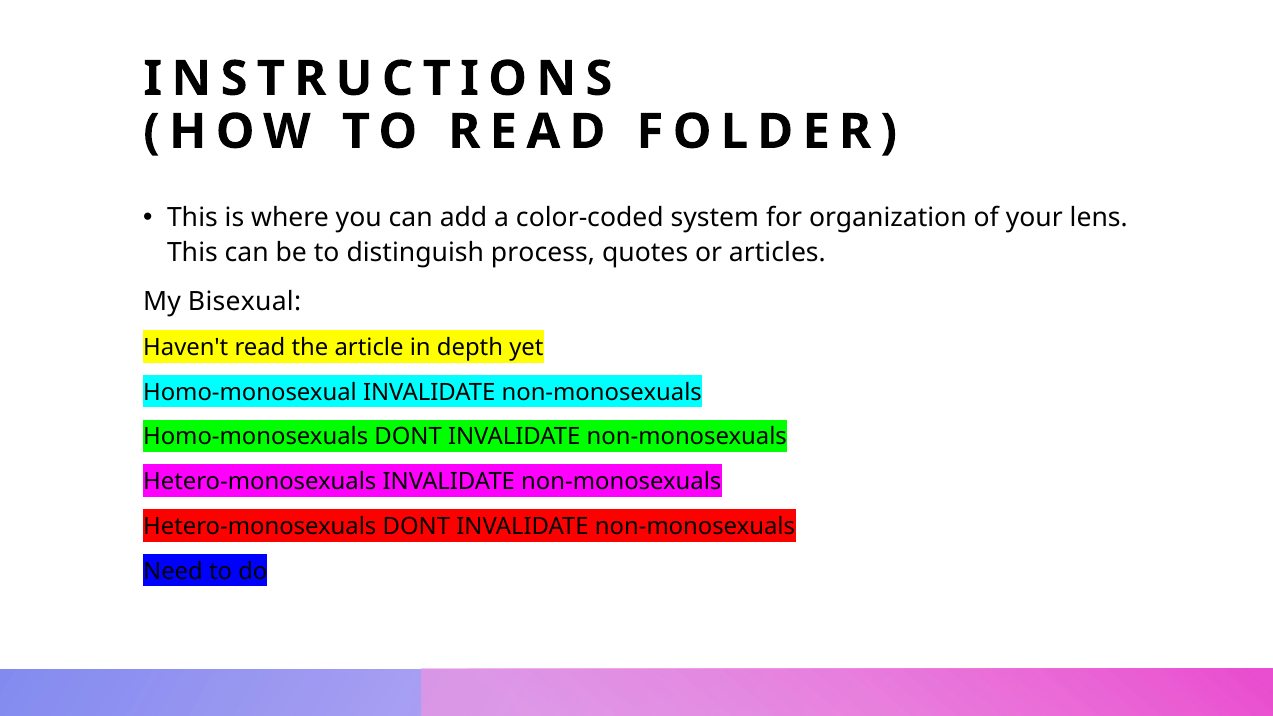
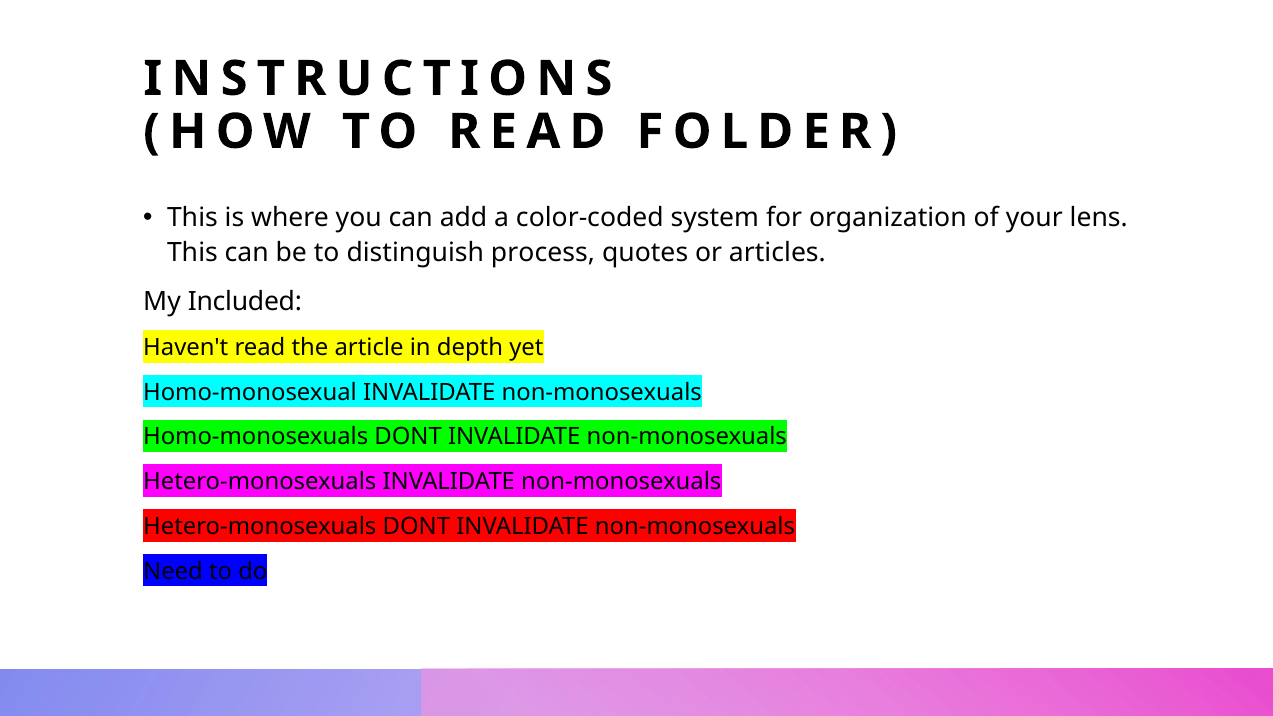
Bisexual: Bisexual -> Included
